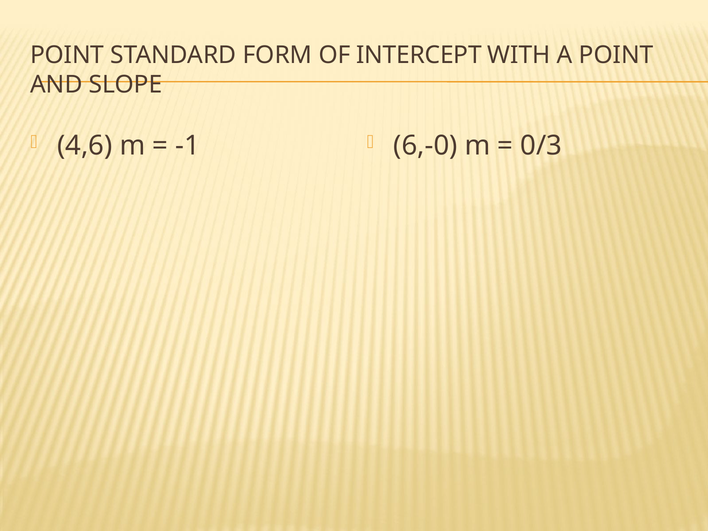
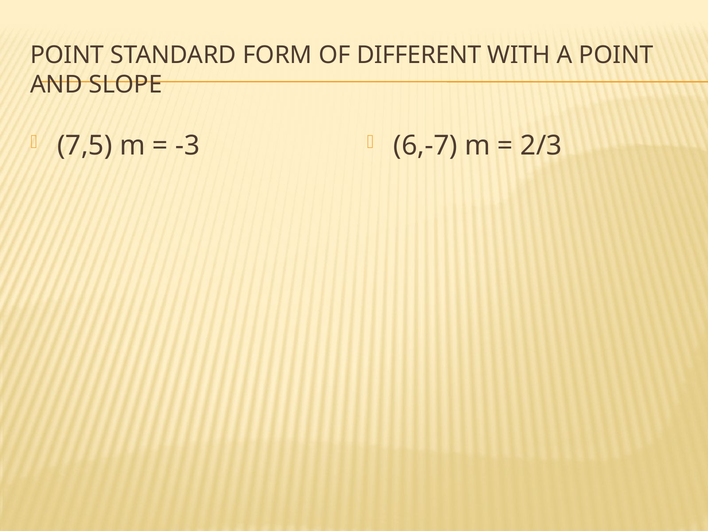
INTERCEPT: INTERCEPT -> DIFFERENT
4,6: 4,6 -> 7,5
-1: -1 -> -3
6,-0: 6,-0 -> 6,-7
0/3: 0/3 -> 2/3
